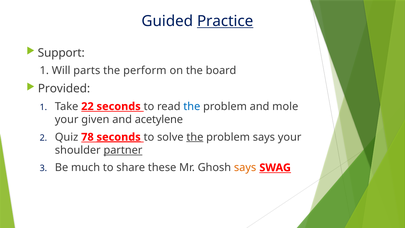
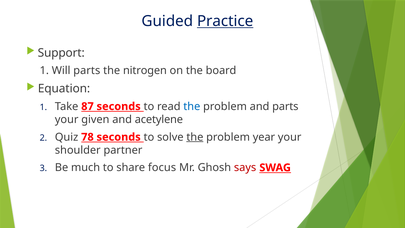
perform: perform -> nitrogen
Provided: Provided -> Equation
22: 22 -> 87
and mole: mole -> parts
seconds at (119, 137) underline: present -> none
problem says: says -> year
partner underline: present -> none
these: these -> focus
says at (245, 168) colour: orange -> red
